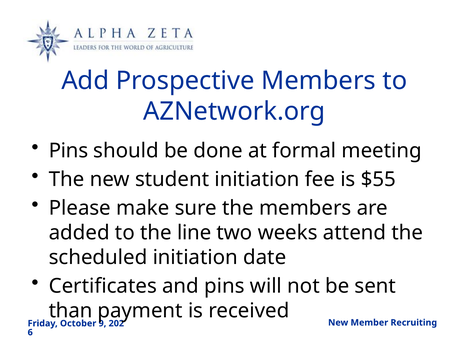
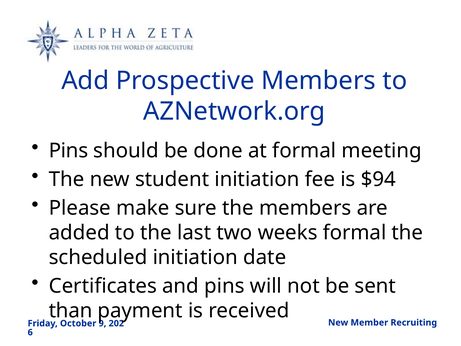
$55: $55 -> $94
line: line -> last
weeks attend: attend -> formal
